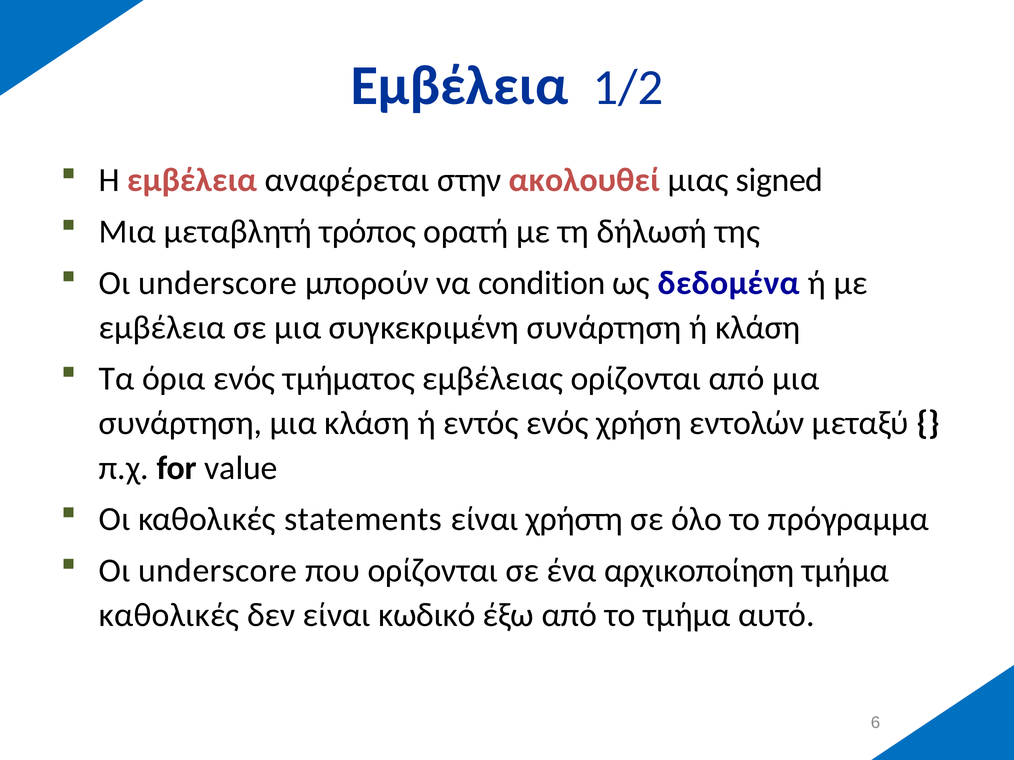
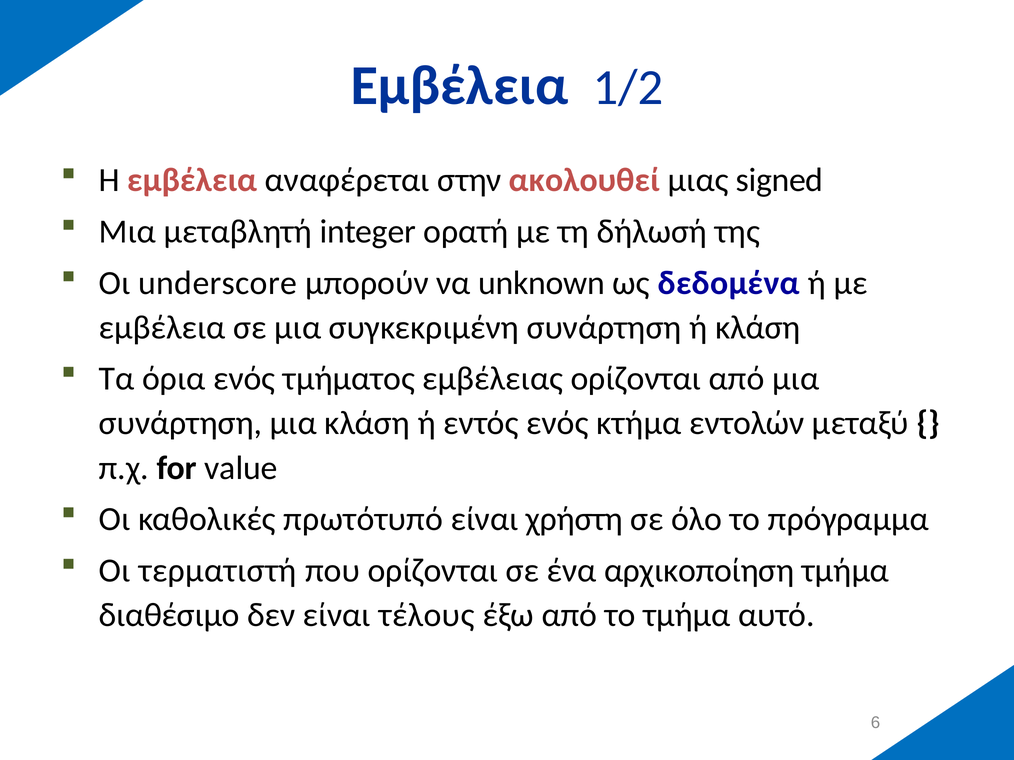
τρόπος: τρόπος -> integer
condition: condition -> unknown
χρήση: χρήση -> κτήμα
statements: statements -> πρωτότυπό
underscore at (218, 571): underscore -> τερματιστή
καθολικές at (169, 615): καθολικές -> διαθέσιμο
κωδικό: κωδικό -> τέλους
